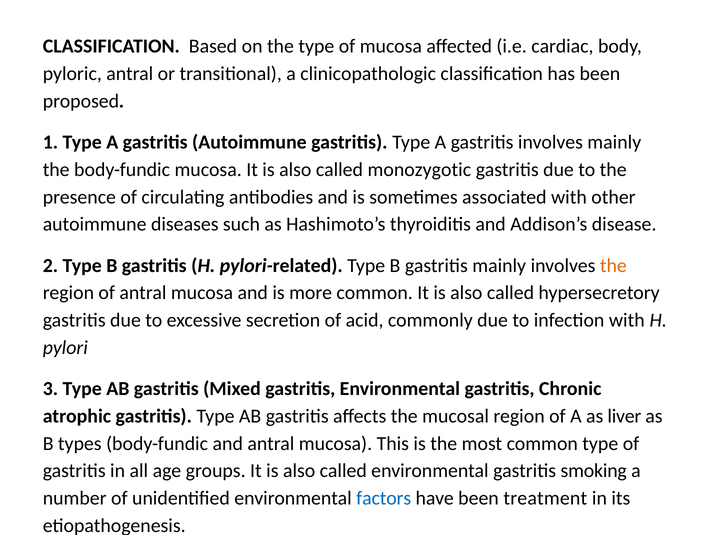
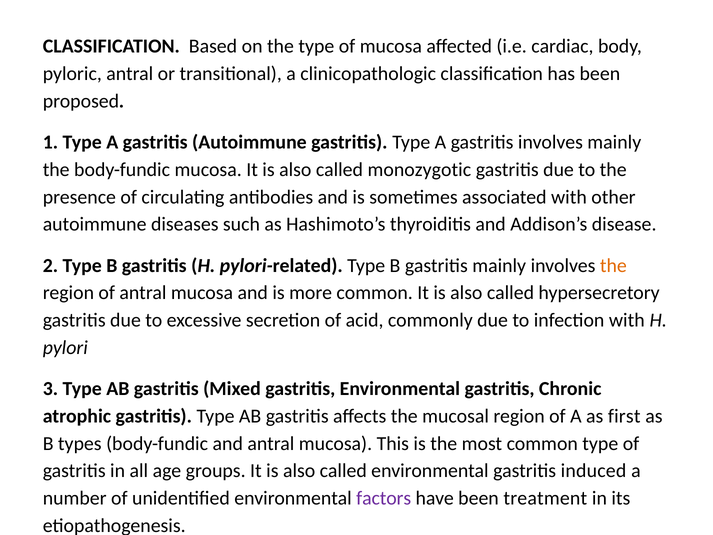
liver: liver -> first
smoking: smoking -> induced
factors colour: blue -> purple
